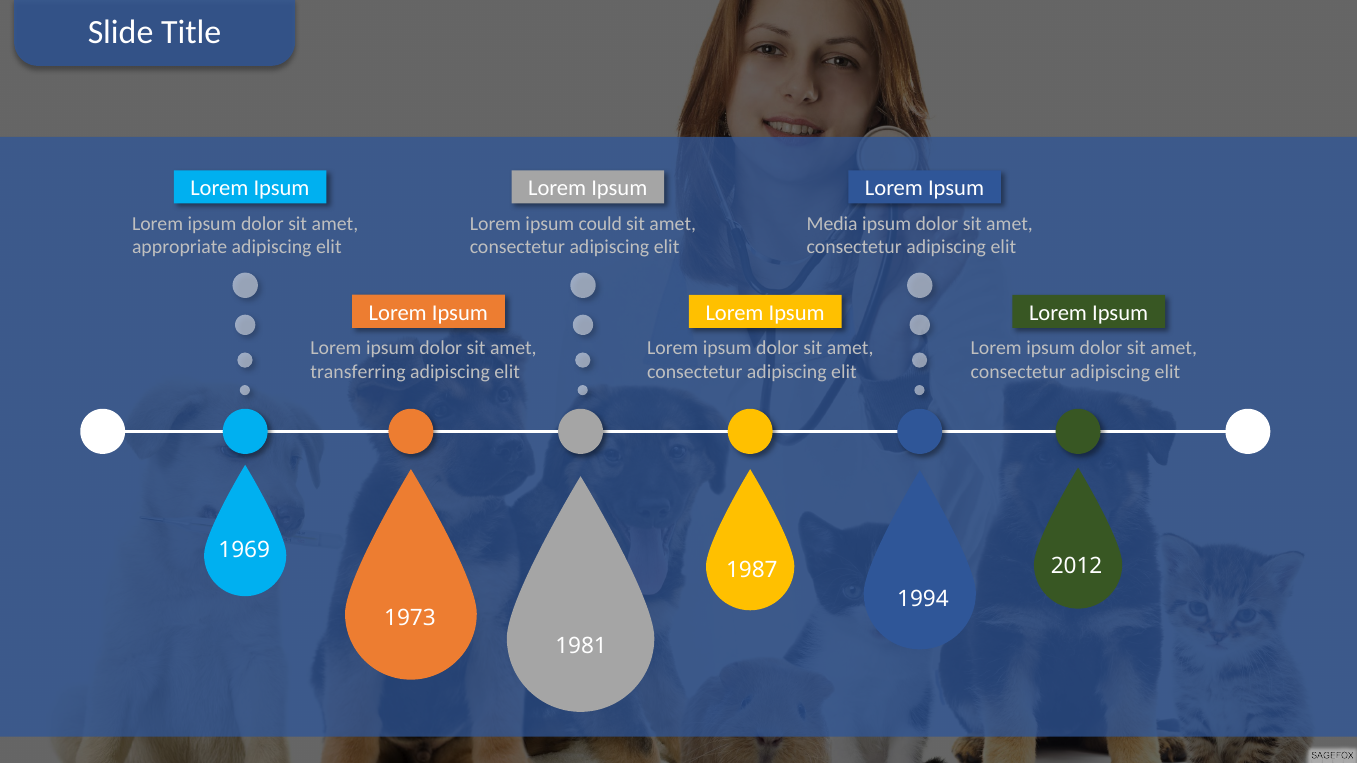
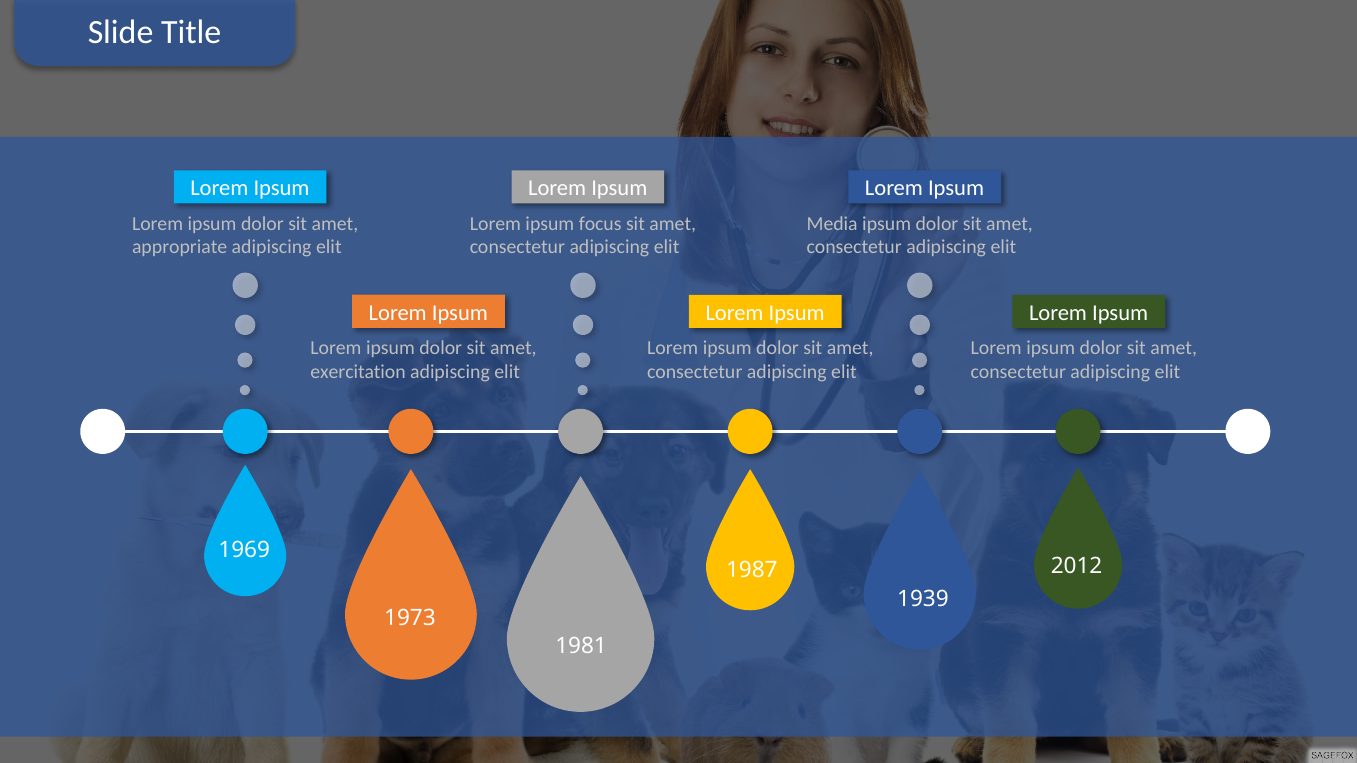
could: could -> focus
transferring: transferring -> exercitation
1994: 1994 -> 1939
